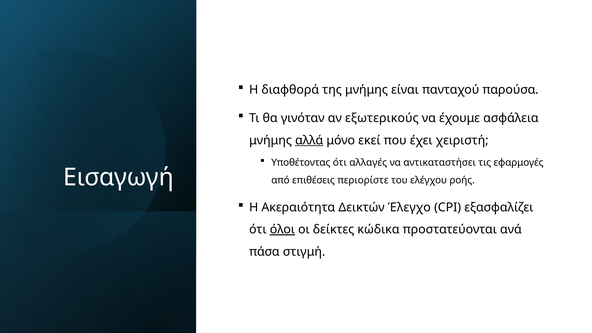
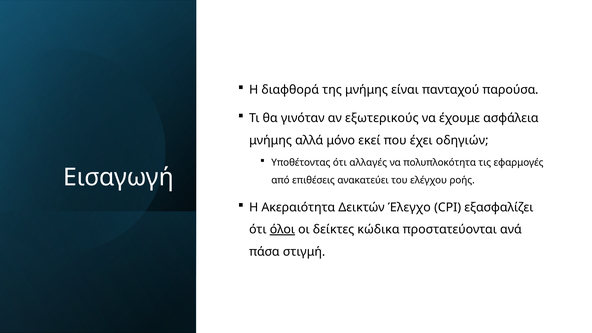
αλλά underline: present -> none
χειριστή: χειριστή -> οδηγιών
αντικαταστήσει: αντικαταστήσει -> πολυπλοκότητα
περιορίστε: περιορίστε -> ανακατεύει
